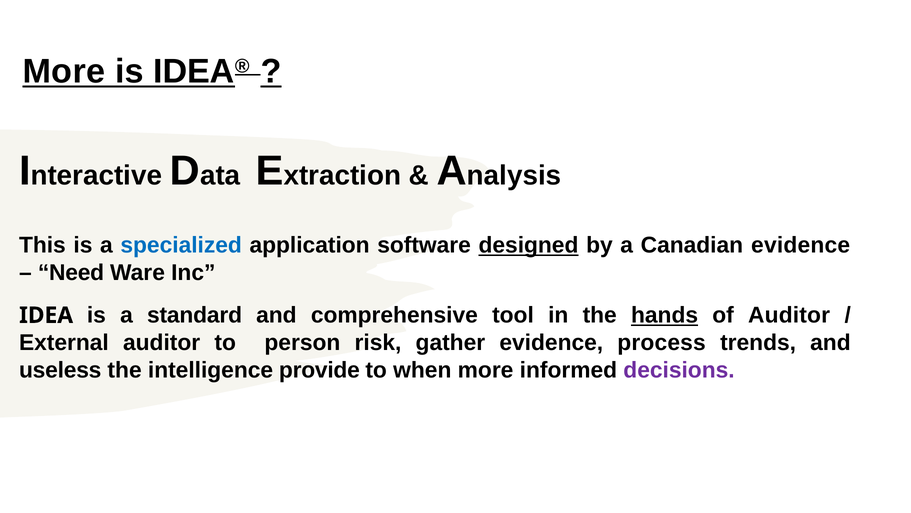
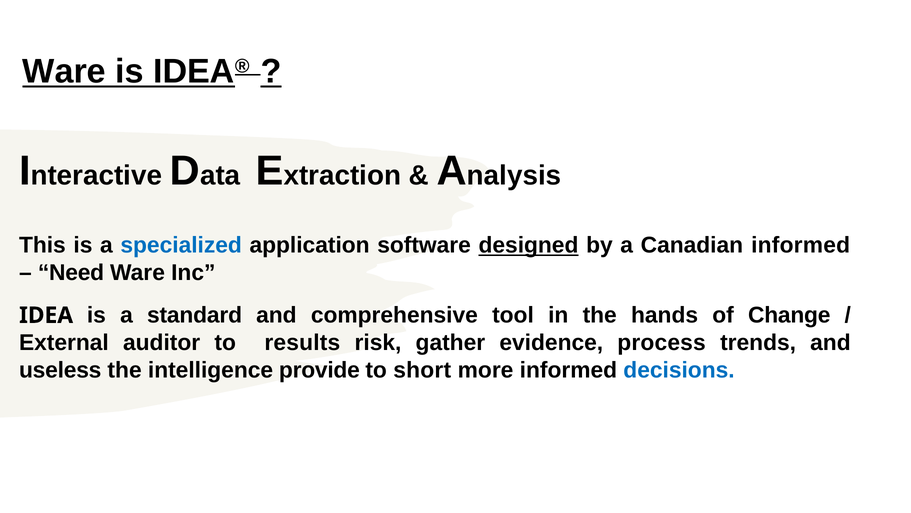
More at (64, 71): More -> Ware
Canadian evidence: evidence -> informed
hands underline: present -> none
of Auditor: Auditor -> Change
person: person -> results
when: when -> short
decisions colour: purple -> blue
